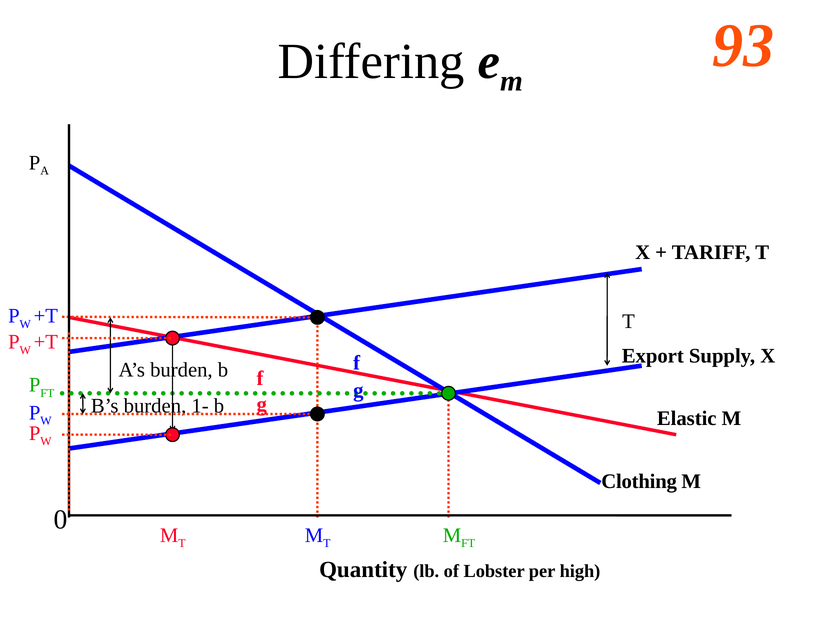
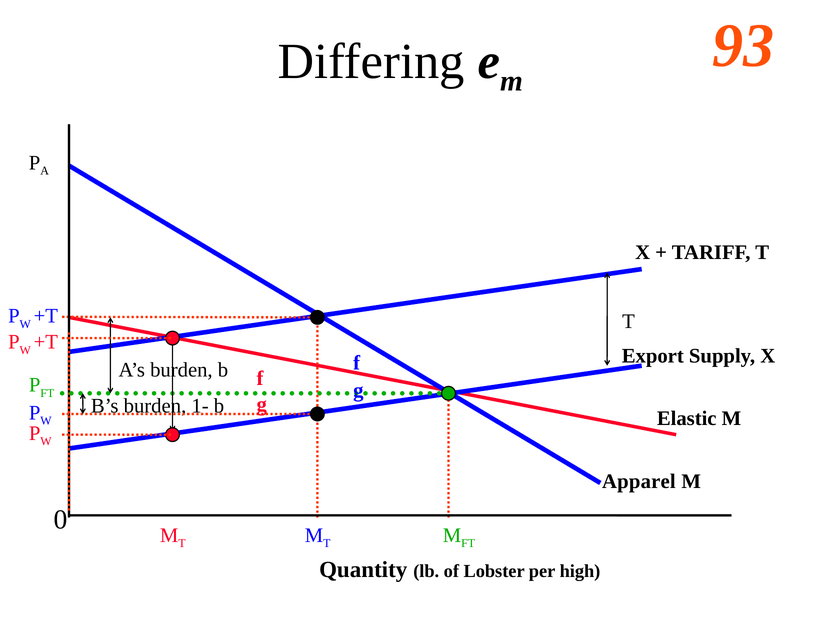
Clothing: Clothing -> Apparel
